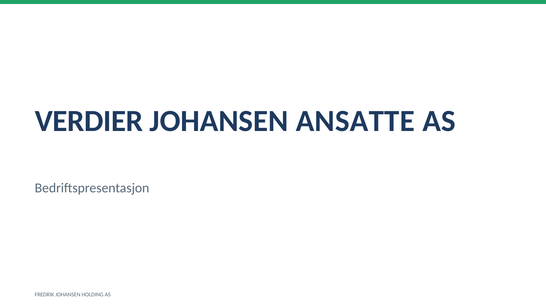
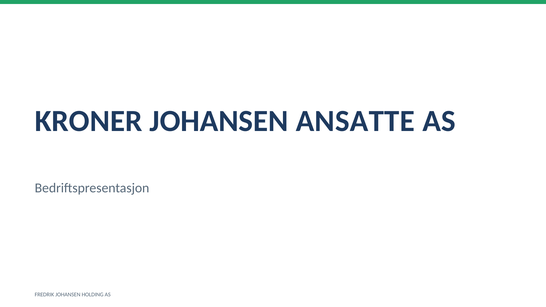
VERDIER: VERDIER -> KRONER
